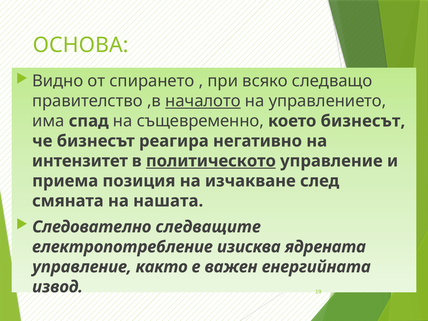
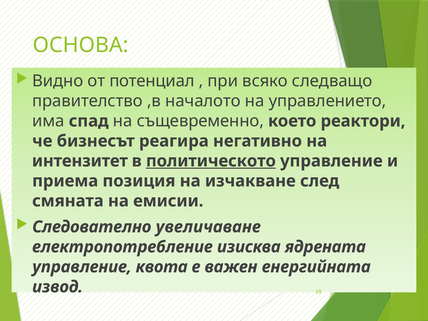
спирането: спирането -> потенциал
началото underline: present -> none
което бизнесът: бизнесът -> реактори
нашата: нашата -> емисии
следващите: следващите -> увеличаване
както: както -> квота
